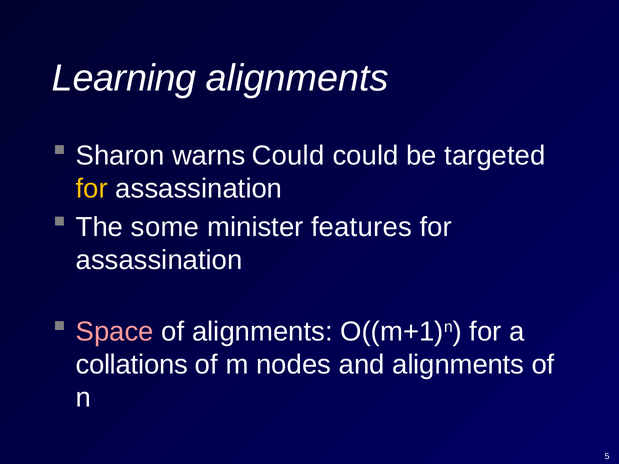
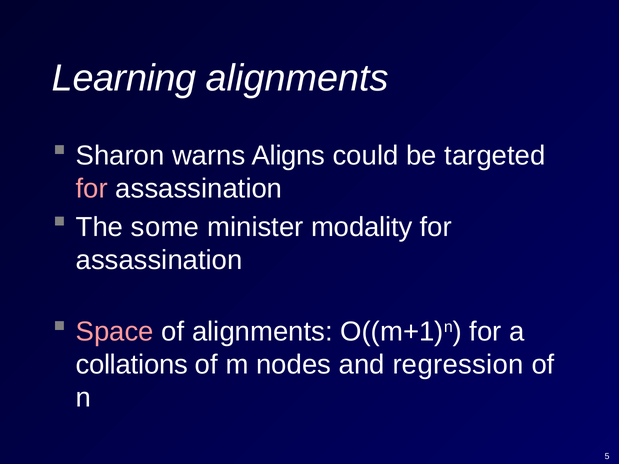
warns Could: Could -> Aligns
for at (92, 189) colour: yellow -> pink
features: features -> modality
and alignments: alignments -> regression
